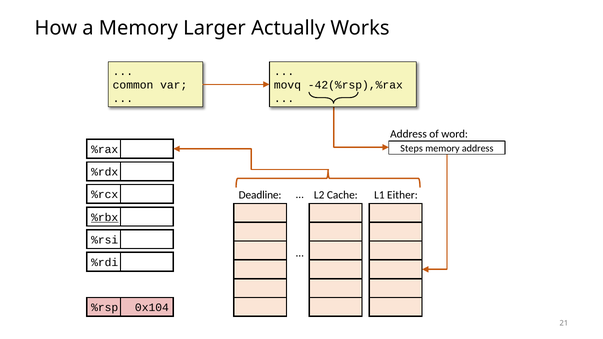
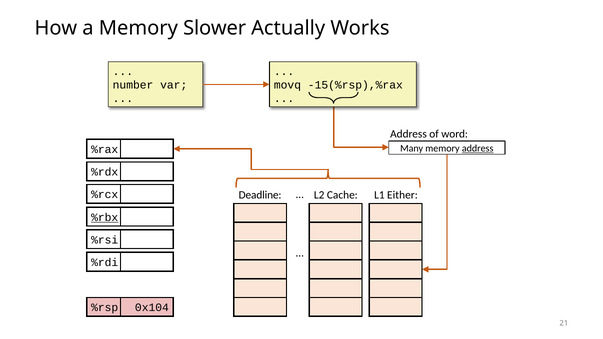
Larger: Larger -> Slower
common: common -> number
-42(%rsp),%rax: -42(%rsp),%rax -> -15(%rsp),%rax
Steps: Steps -> Many
address at (478, 148) underline: none -> present
